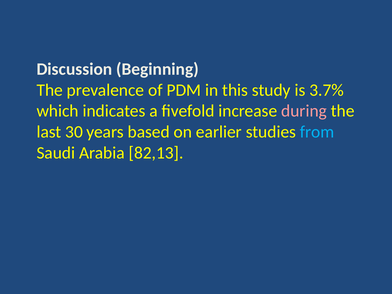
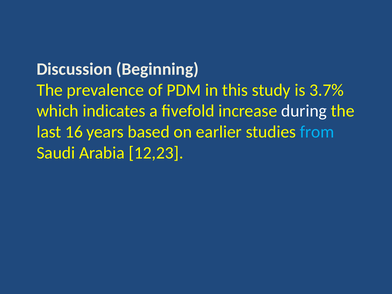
during colour: pink -> white
30: 30 -> 16
82,13: 82,13 -> 12,23
